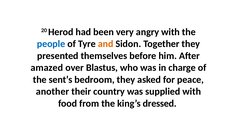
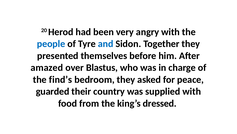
and colour: orange -> blue
sent’s: sent’s -> find’s
another: another -> guarded
